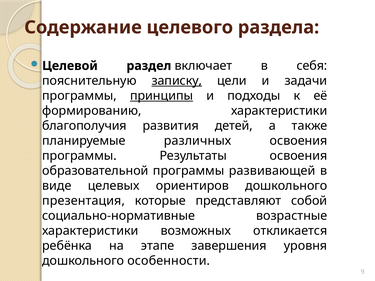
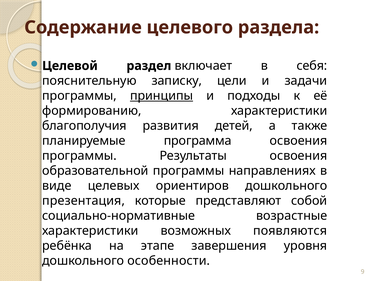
записку underline: present -> none
различных: различных -> программа
развивающей: развивающей -> направлениях
откликается: откликается -> появляются
